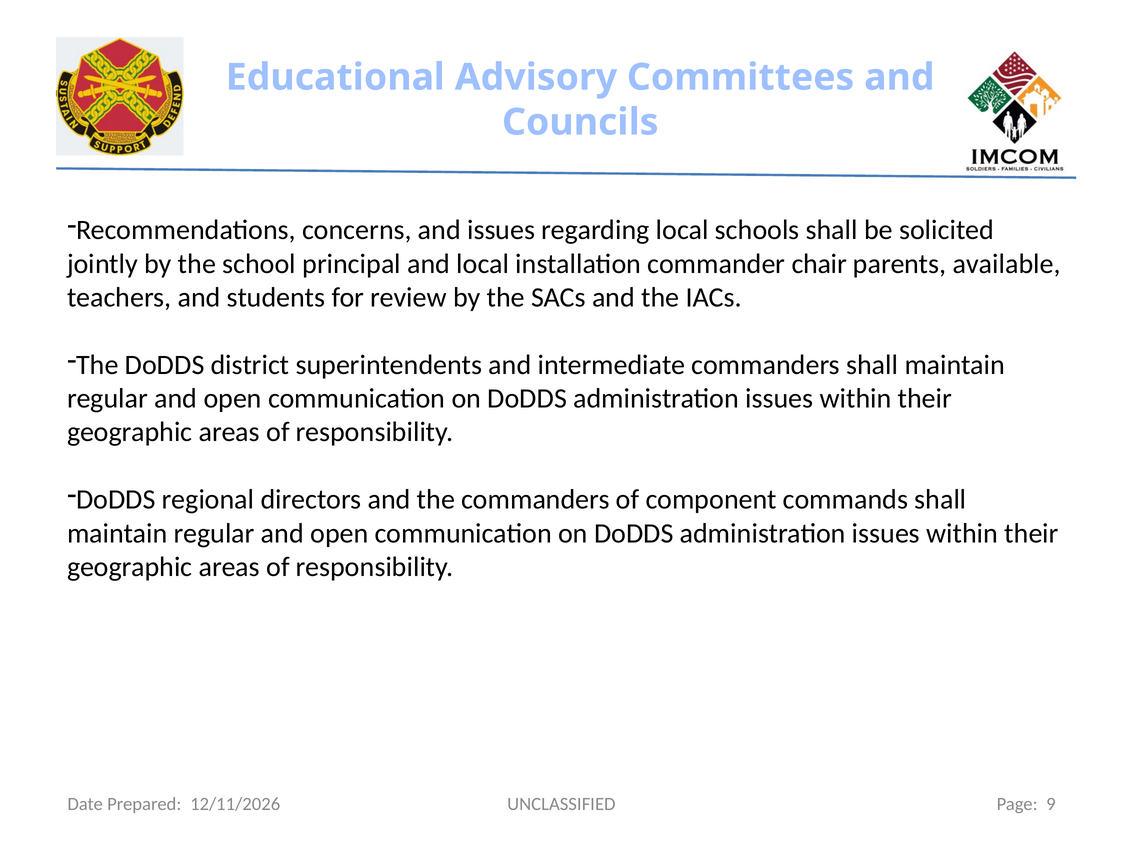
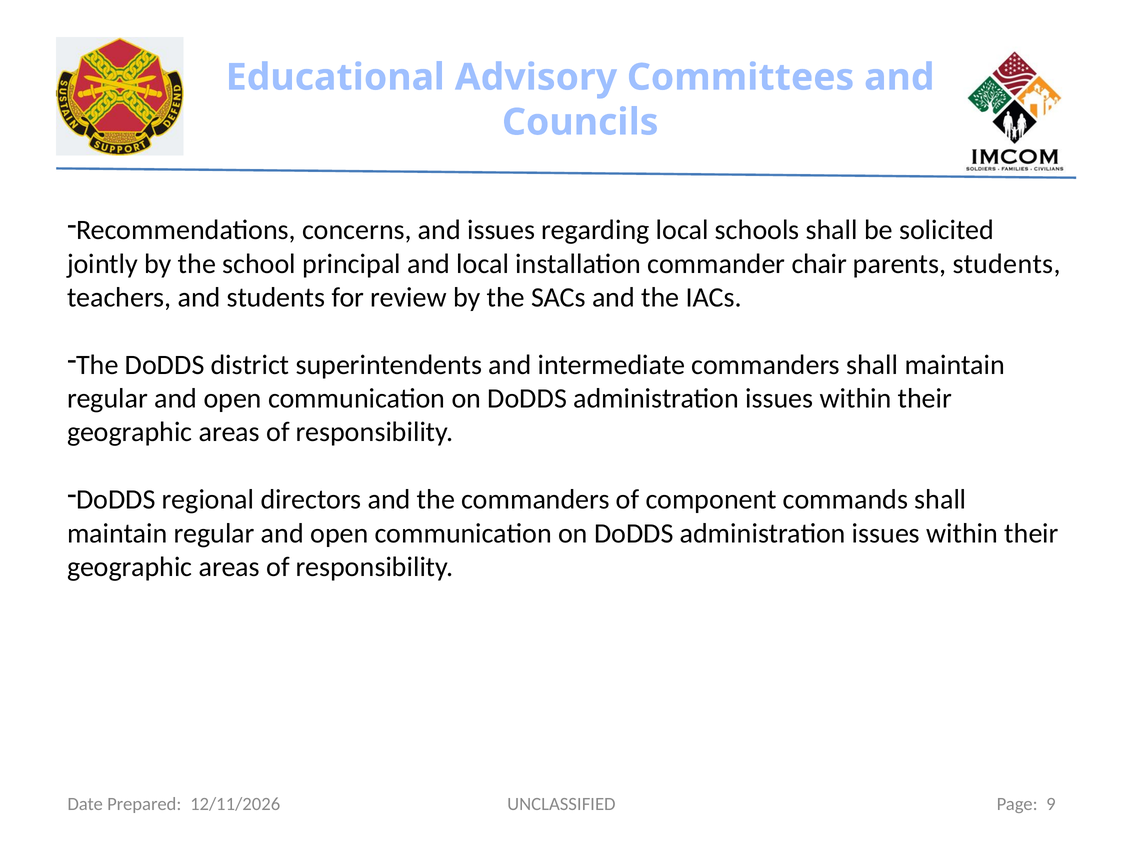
parents available: available -> students
